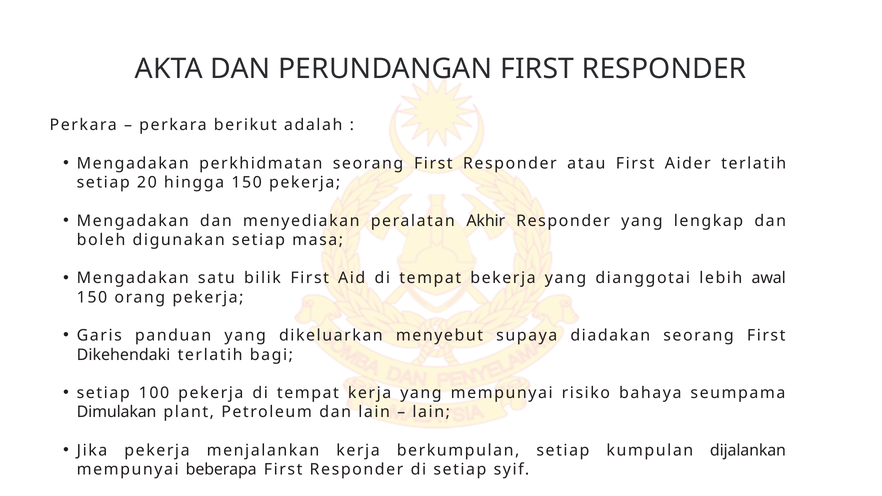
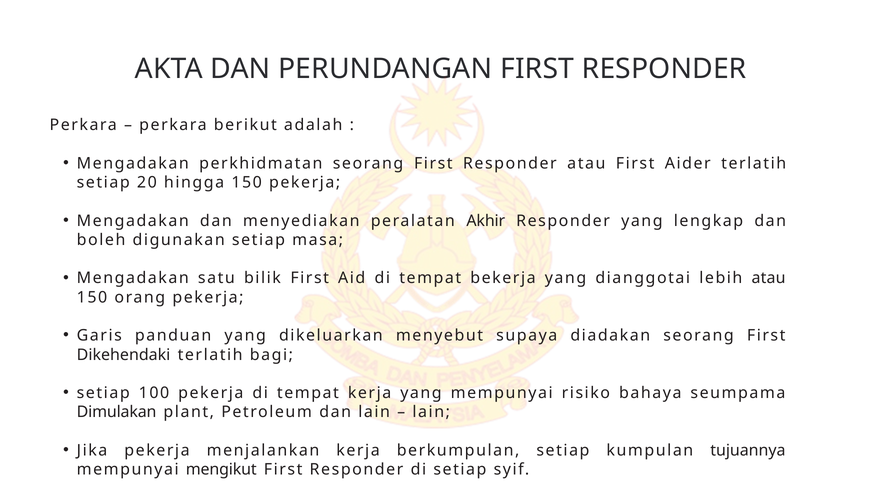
lebih awal: awal -> atau
dijalankan: dijalankan -> tujuannya
beberapa: beberapa -> mengikut
